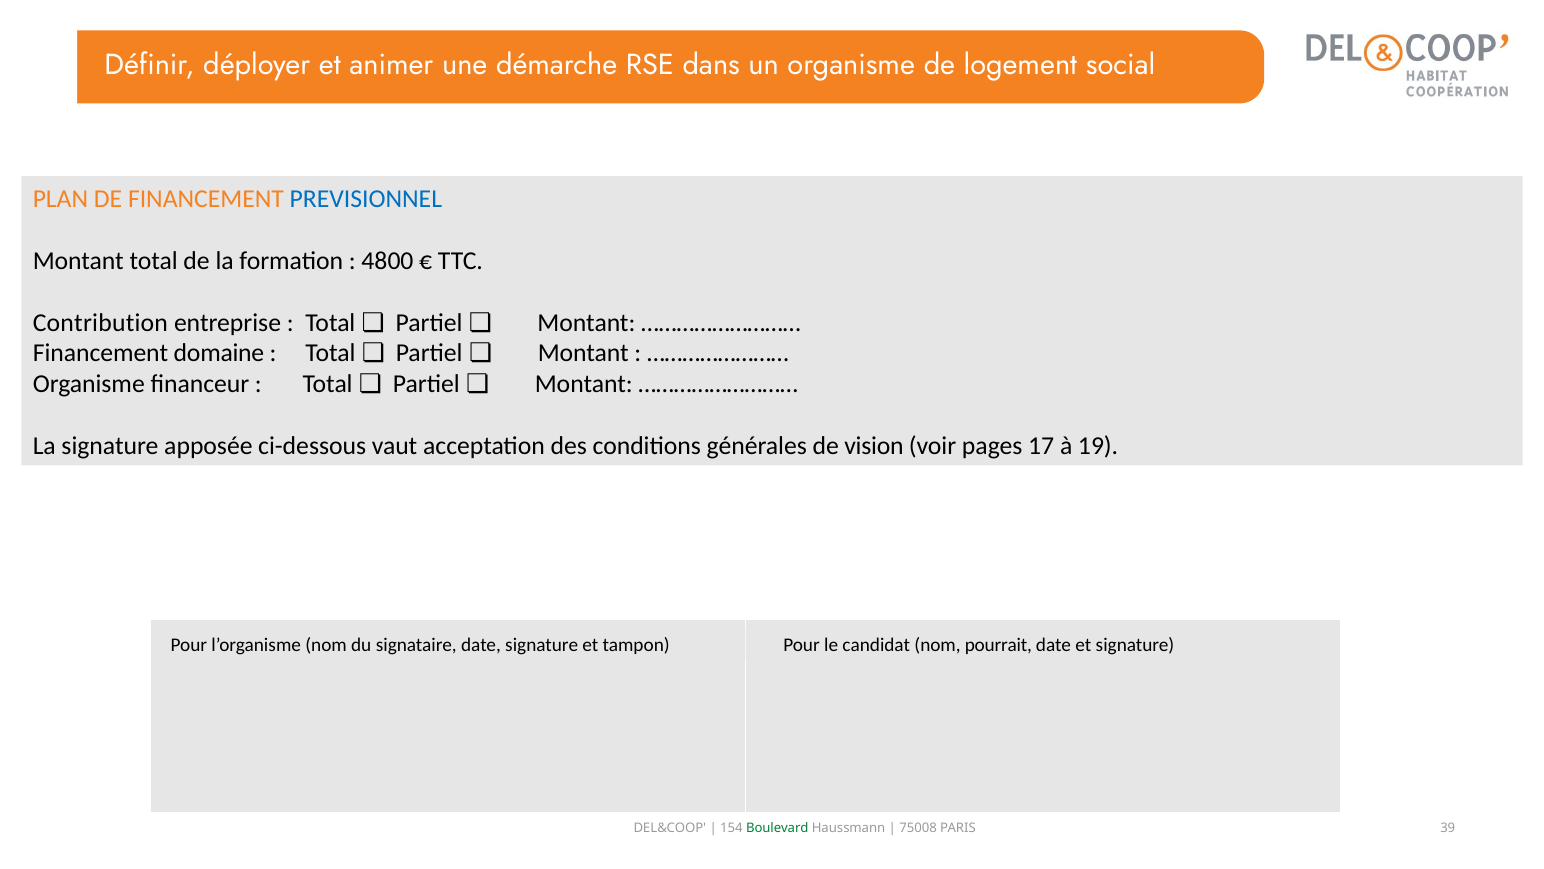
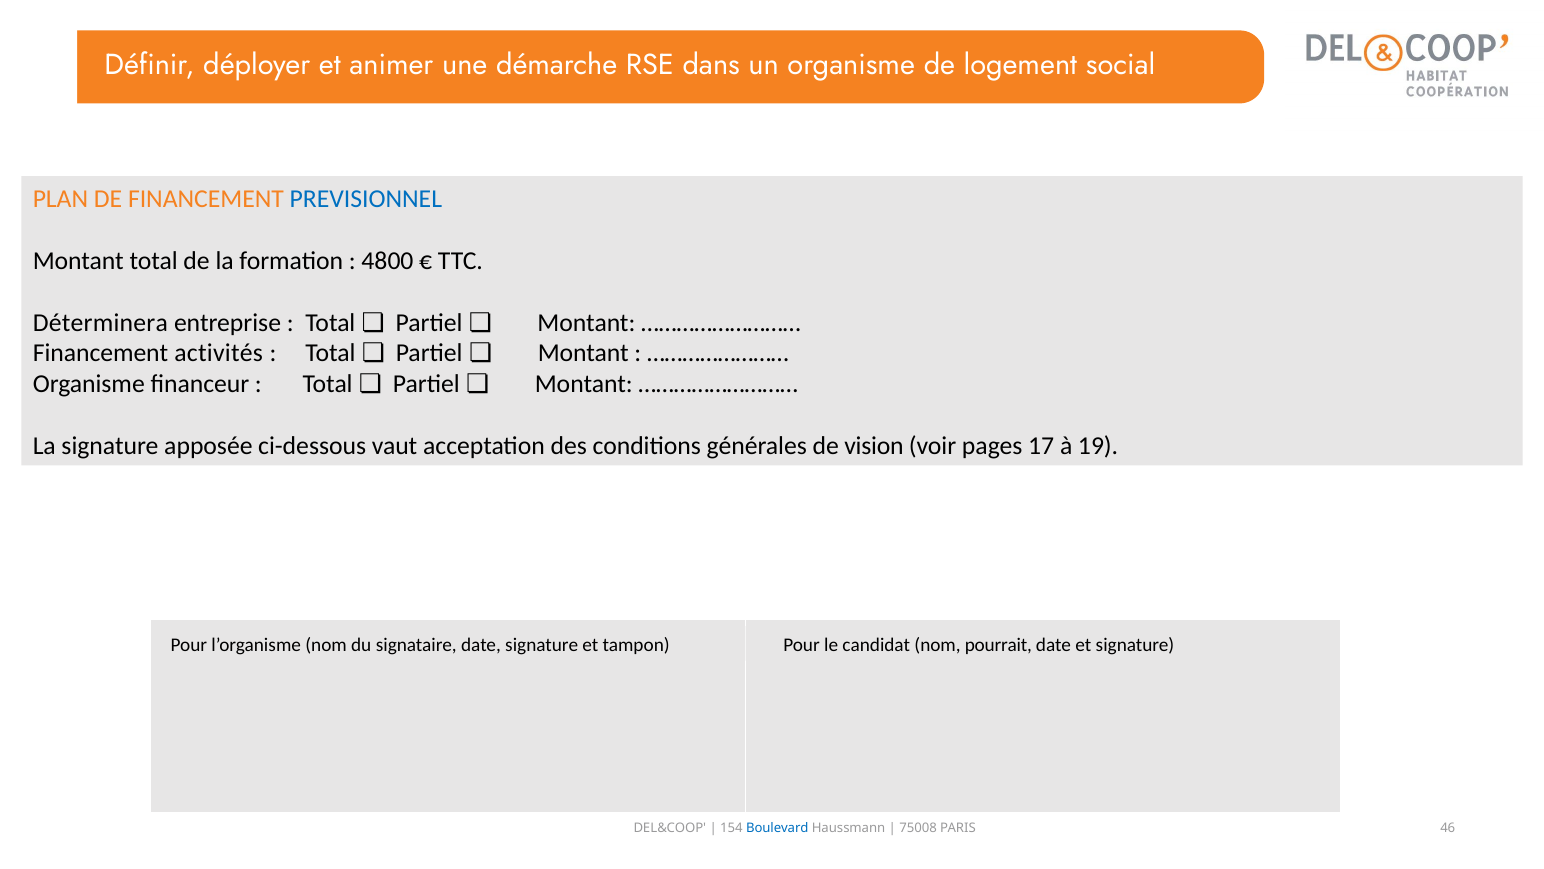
Contribution: Contribution -> Déterminera
domaine: domaine -> activités
Boulevard colour: green -> blue
39: 39 -> 46
